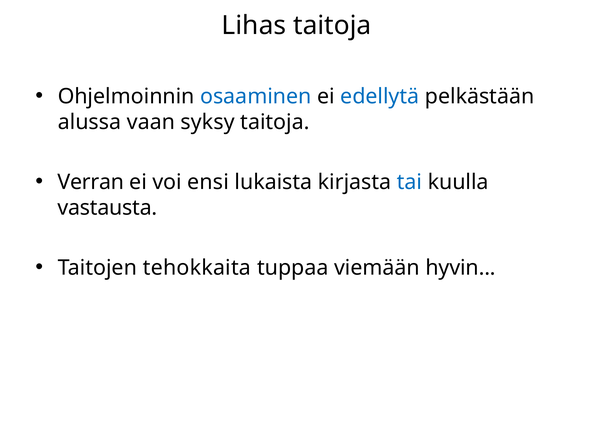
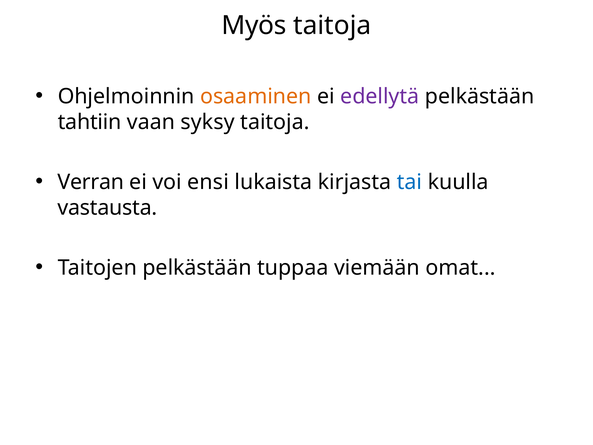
Lihas: Lihas -> Myös
osaaminen colour: blue -> orange
edellytä colour: blue -> purple
alussa: alussa -> tahtiin
Taitojen tehokkaita: tehokkaita -> pelkästään
hyvin: hyvin -> omat
